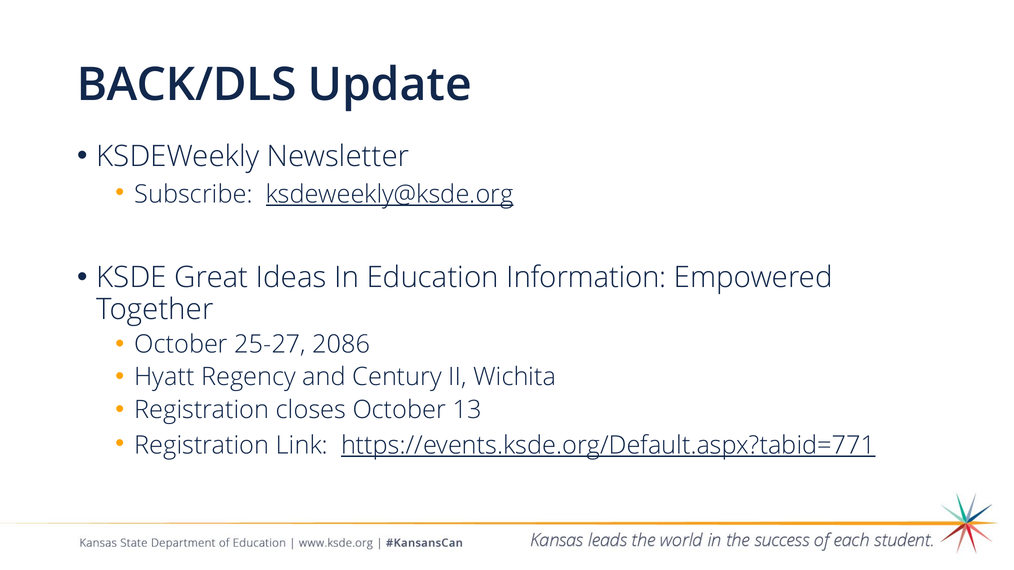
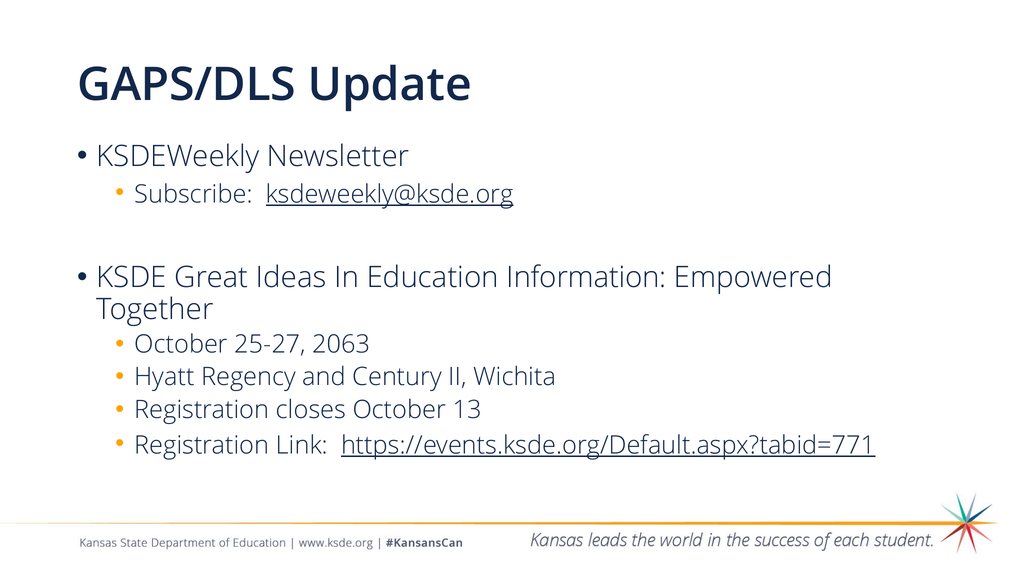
BACK/DLS: BACK/DLS -> GAPS/DLS
2086: 2086 -> 2063
